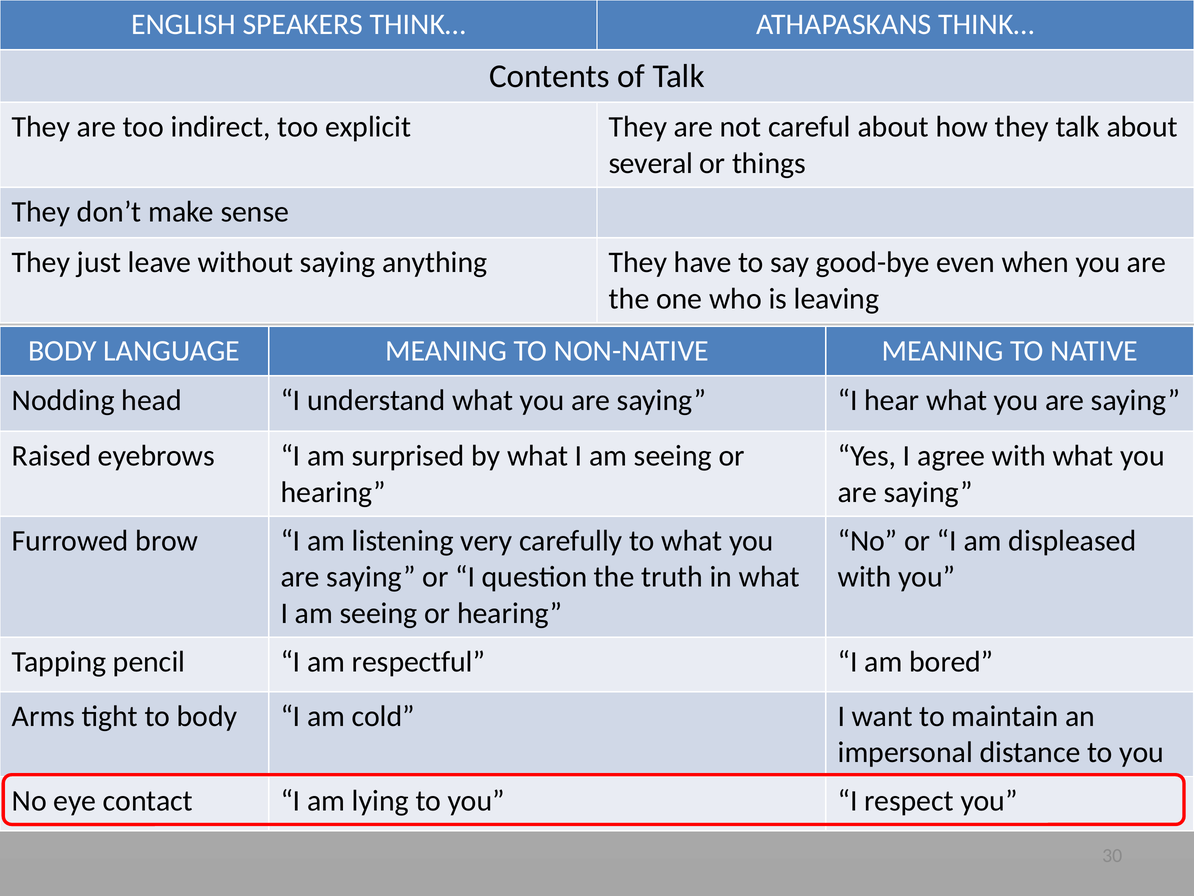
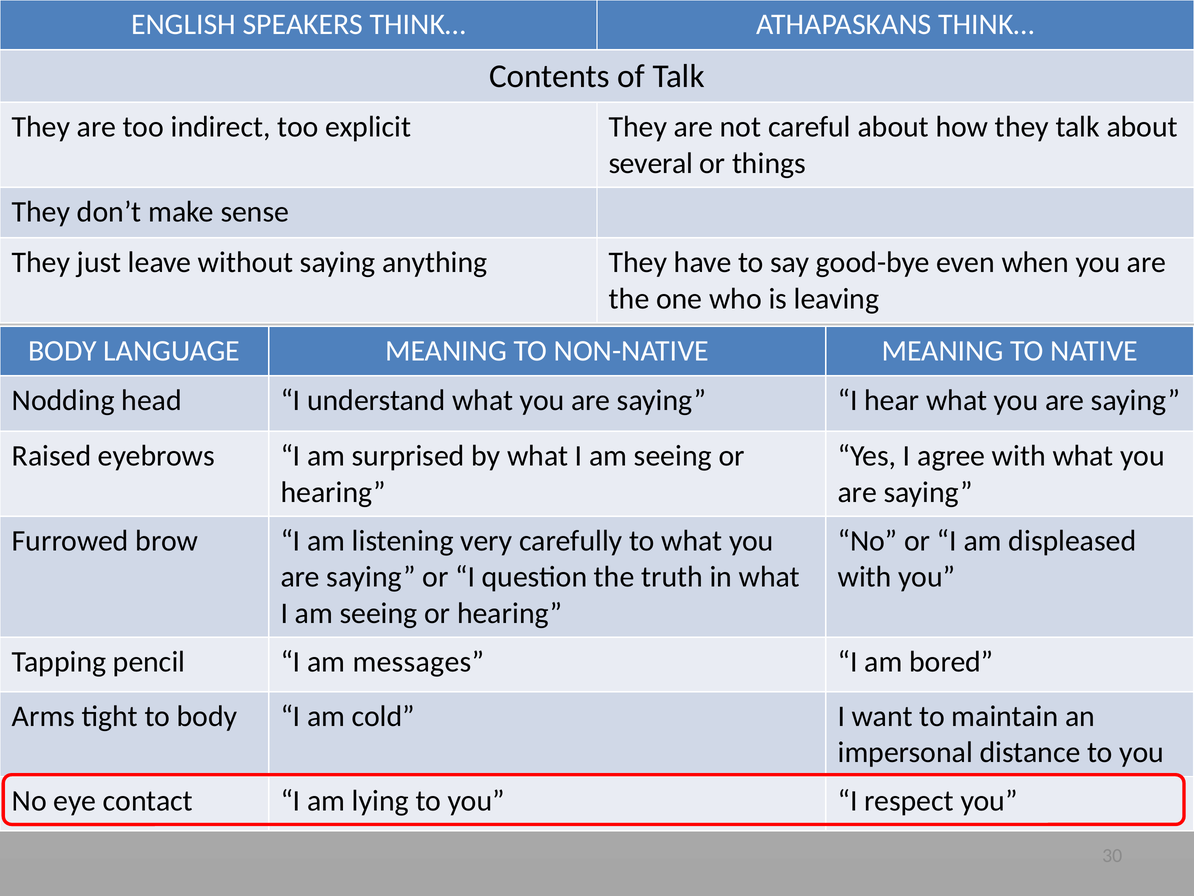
respectful: respectful -> messages
